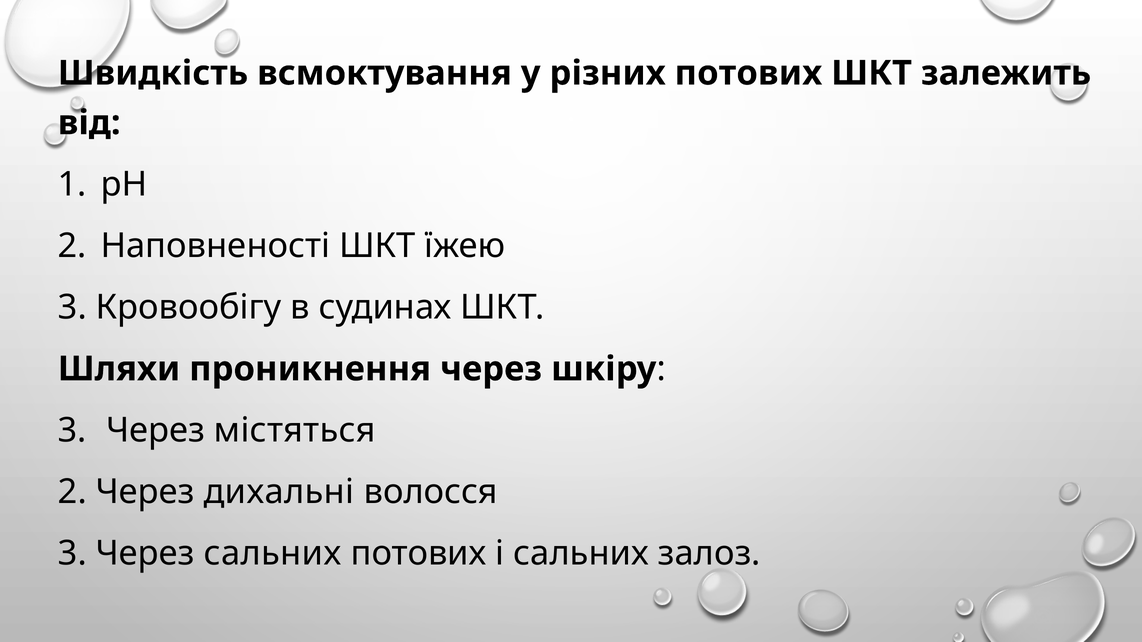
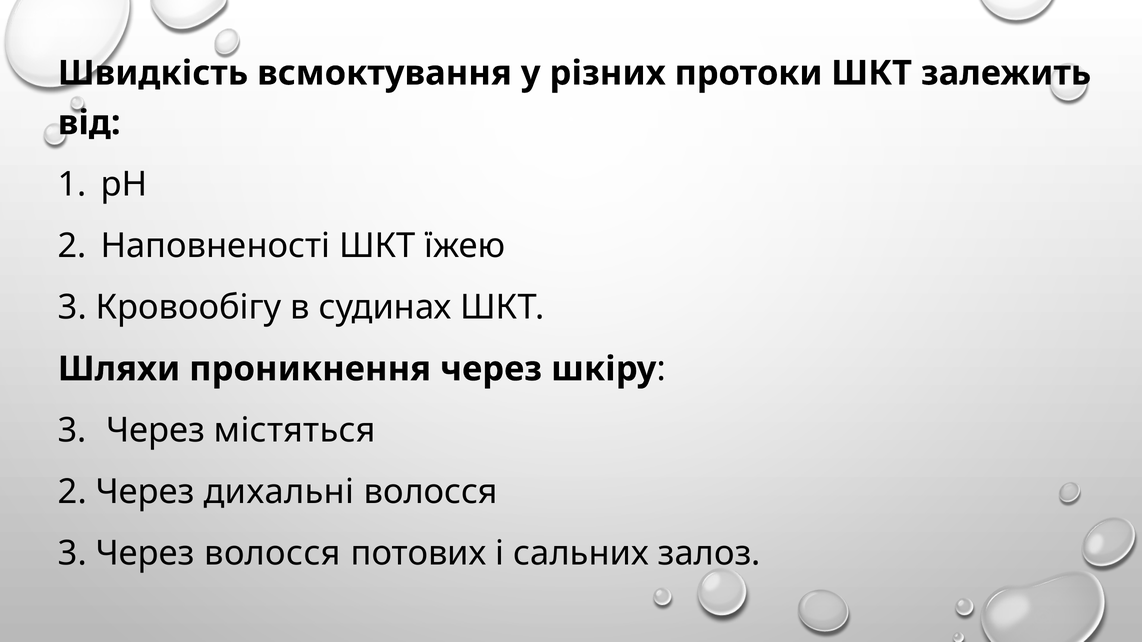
різних потових: потових -> протоки
Через сальних: сальних -> волосся
